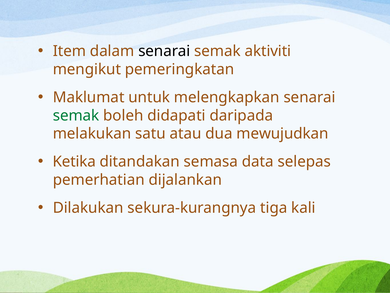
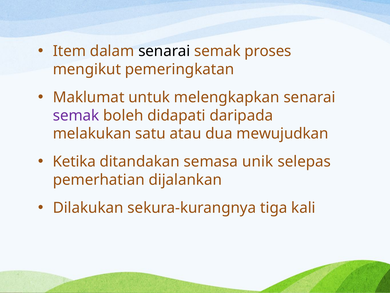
aktiviti: aktiviti -> proses
semak at (76, 115) colour: green -> purple
data: data -> unik
